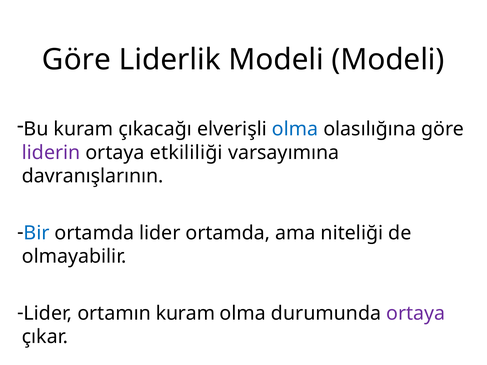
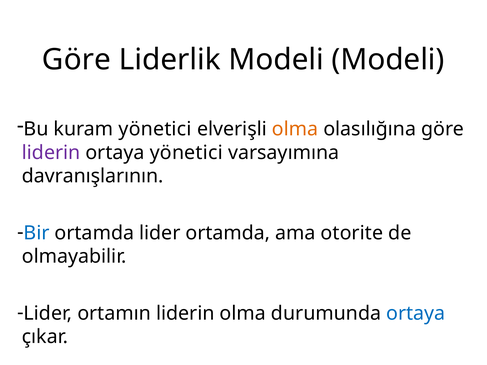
kuram çıkacağı: çıkacağı -> yönetici
olma at (295, 129) colour: blue -> orange
ortaya etkililiği: etkililiği -> yönetici
niteliği: niteliği -> otorite
ortamın kuram: kuram -> liderin
ortaya at (416, 314) colour: purple -> blue
